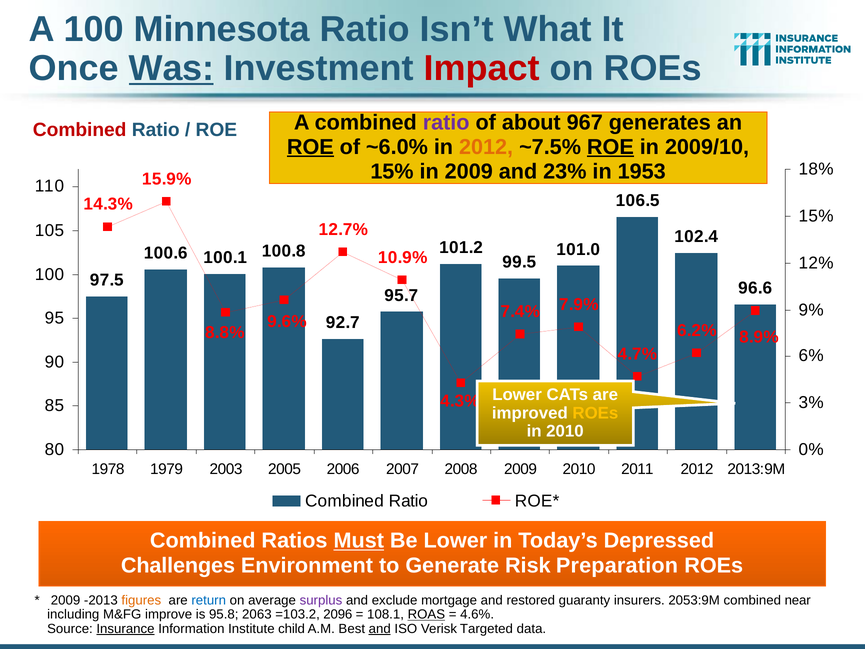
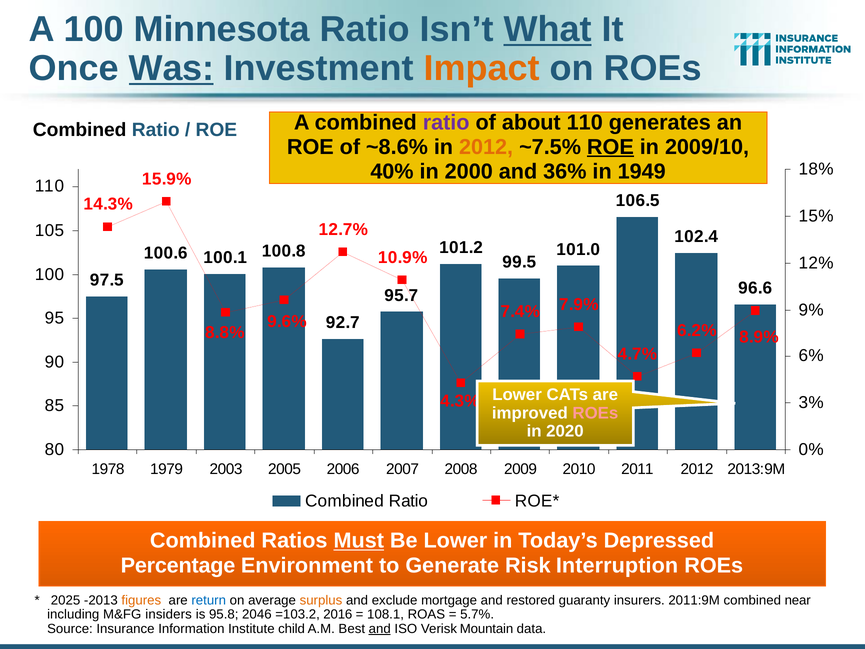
What underline: none -> present
Impact colour: red -> orange
about 967: 967 -> 110
Combined at (80, 130) colour: red -> black
ROE at (310, 147) underline: present -> none
~6.0%: ~6.0% -> ~8.6%
15% at (392, 172): 15% -> 40%
in 2009: 2009 -> 2000
23%: 23% -> 36%
1953: 1953 -> 1949
ROEs at (595, 413) colour: yellow -> pink
in 2010: 2010 -> 2020
Challenges: Challenges -> Percentage
Preparation: Preparation -> Interruption
2009 at (66, 600): 2009 -> 2025
surplus colour: purple -> orange
2053:9M: 2053:9M -> 2011:9M
improve: improve -> insiders
2063: 2063 -> 2046
2096: 2096 -> 2016
ROAS underline: present -> none
4.6%: 4.6% -> 5.7%
Insurance underline: present -> none
Targeted: Targeted -> Mountain
